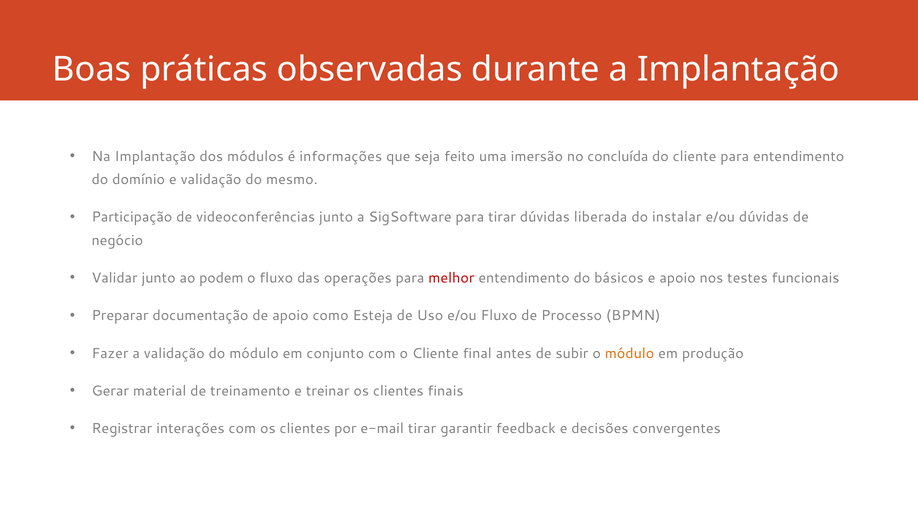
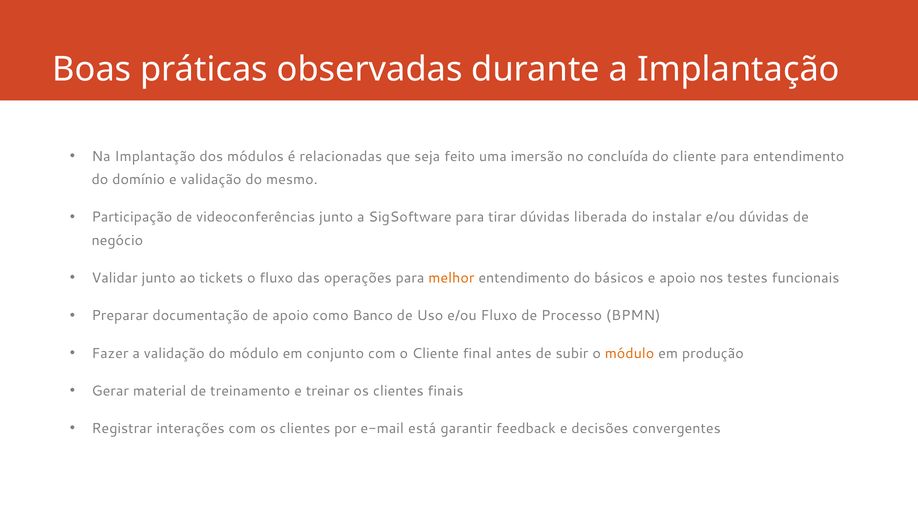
informações: informações -> relacionadas
podem: podem -> tickets
melhor colour: red -> orange
Esteja: Esteja -> Banco
e-mail tirar: tirar -> está
